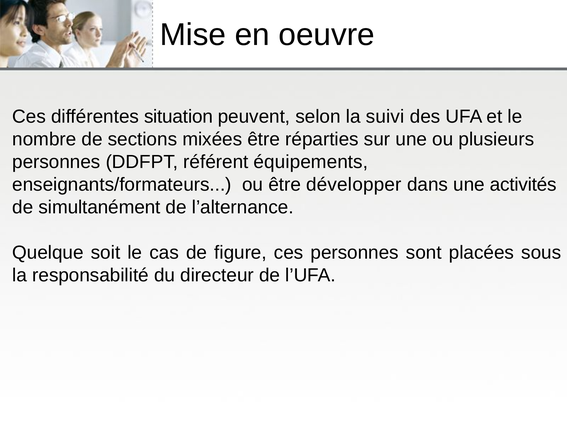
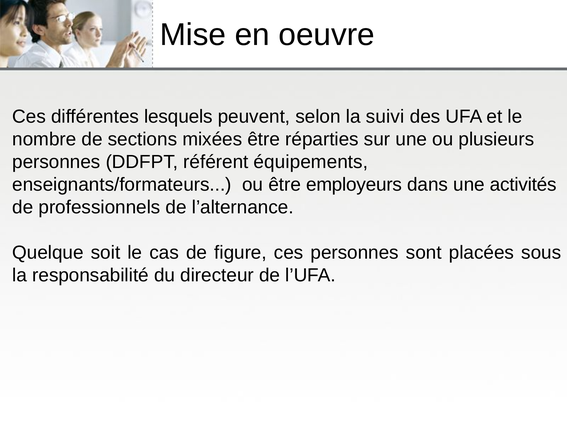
situation: situation -> lesquels
développer: développer -> employeurs
simultanément: simultanément -> professionnels
